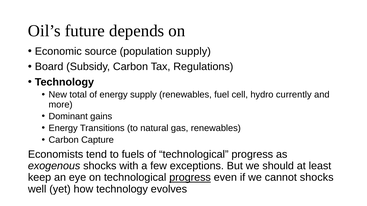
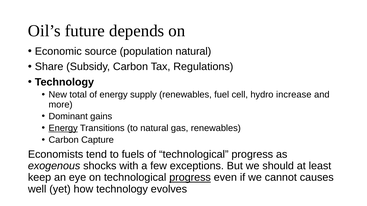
population supply: supply -> natural
Board: Board -> Share
currently: currently -> increase
Energy at (63, 128) underline: none -> present
cannot shocks: shocks -> causes
